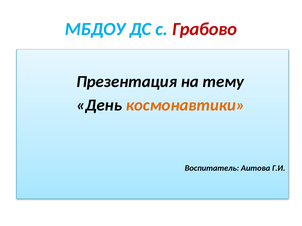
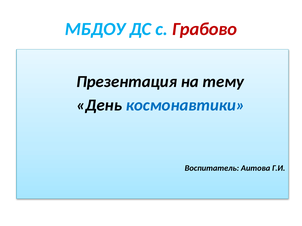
космонавтики colour: orange -> blue
